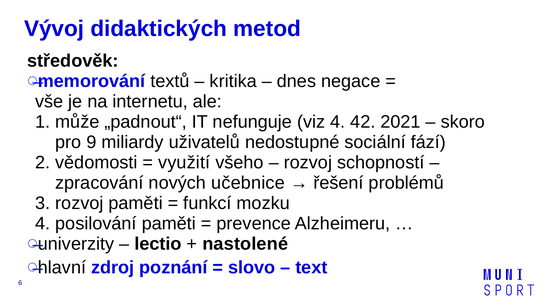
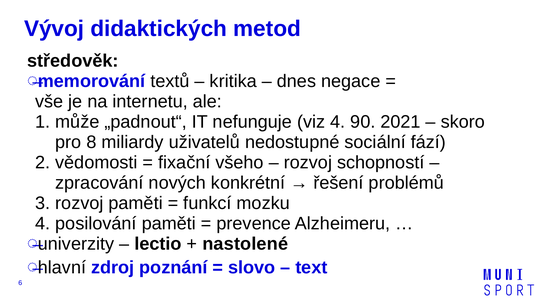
42: 42 -> 90
9: 9 -> 8
využití: využití -> fixační
učebnice: učebnice -> konkrétní
